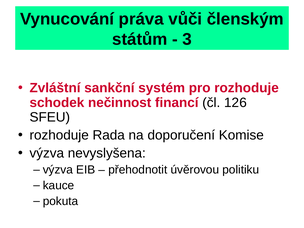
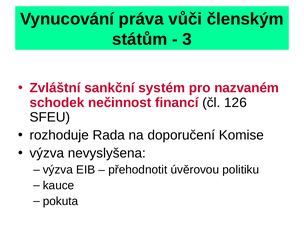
pro rozhoduje: rozhoduje -> nazvaném
